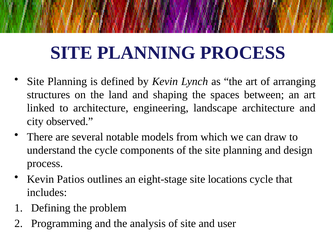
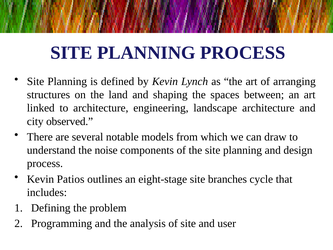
the cycle: cycle -> noise
locations: locations -> branches
